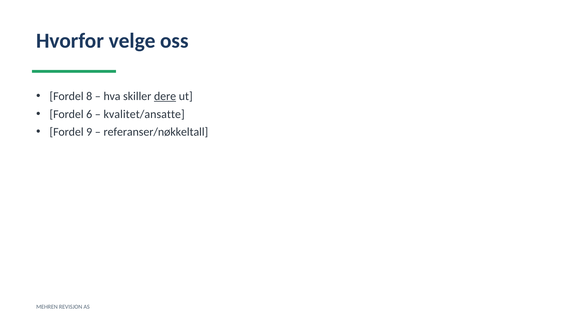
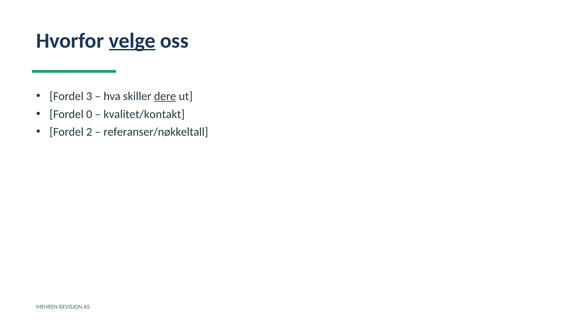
velge underline: none -> present
8: 8 -> 3
6: 6 -> 0
kvalitet/ansatte: kvalitet/ansatte -> kvalitet/kontakt
9: 9 -> 2
